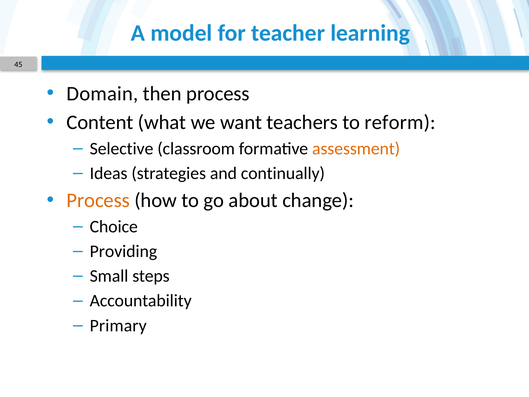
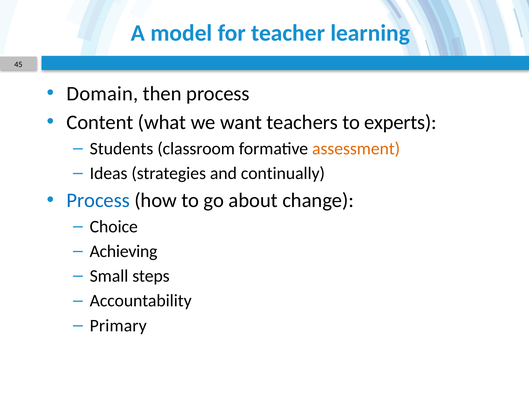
reform: reform -> experts
Selective: Selective -> Students
Process at (98, 200) colour: orange -> blue
Providing: Providing -> Achieving
